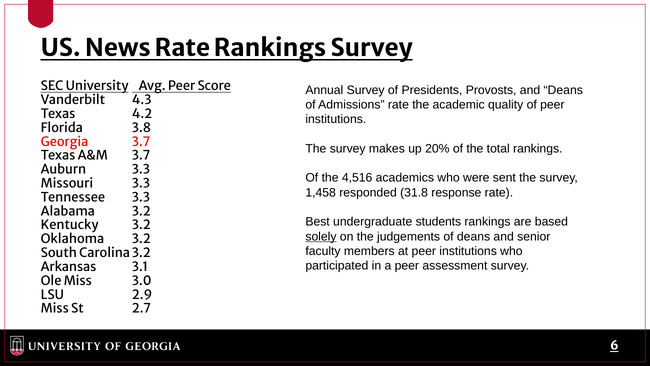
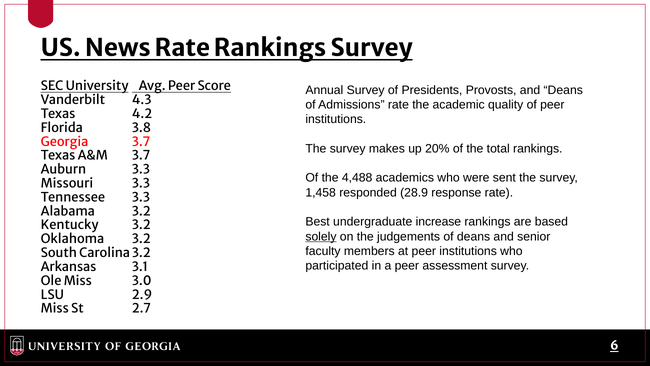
4,516: 4,516 -> 4,488
31.8: 31.8 -> 28.9
students: students -> increase
